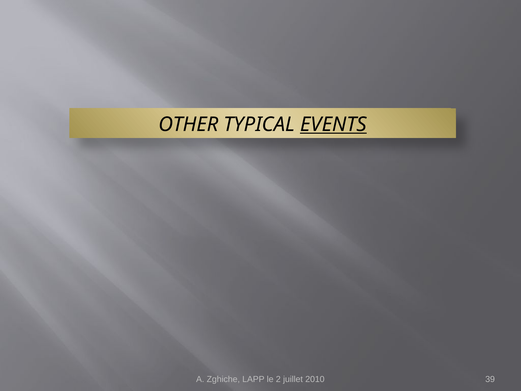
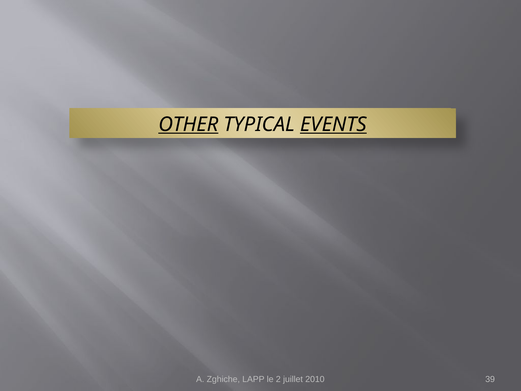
OTHER underline: none -> present
